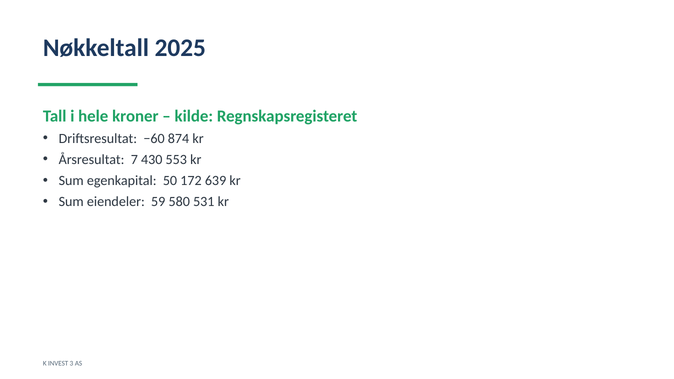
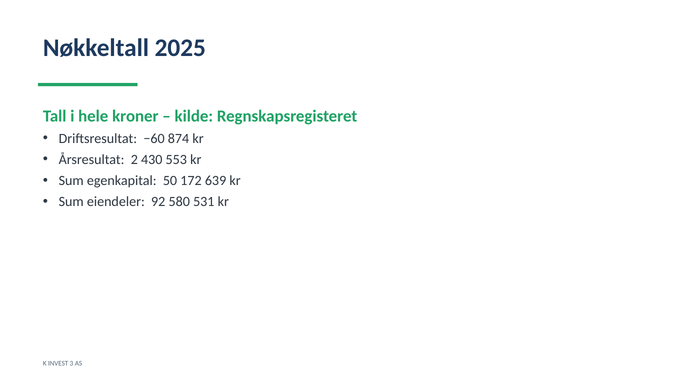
7: 7 -> 2
59: 59 -> 92
